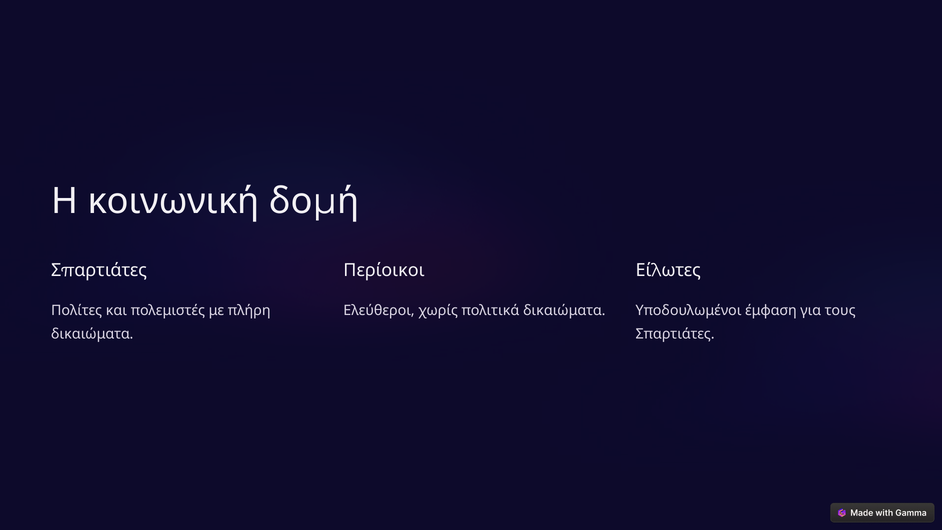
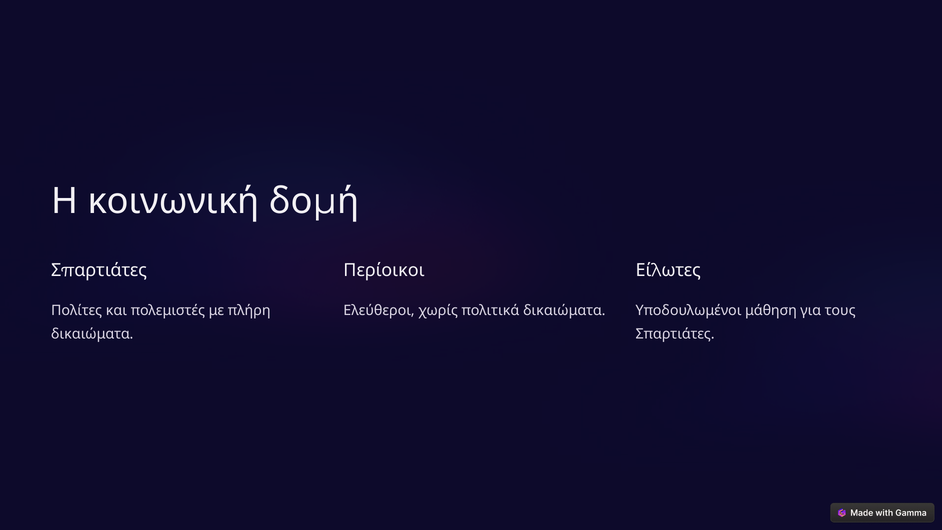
έμφαση: έμφαση -> μάθηση
